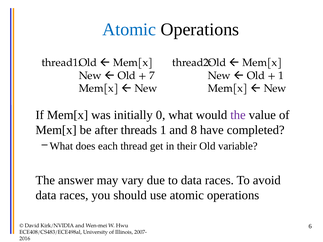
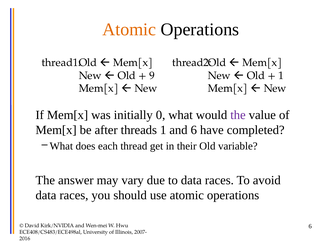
Atomic at (129, 29) colour: blue -> orange
7: 7 -> 9
and 8: 8 -> 6
